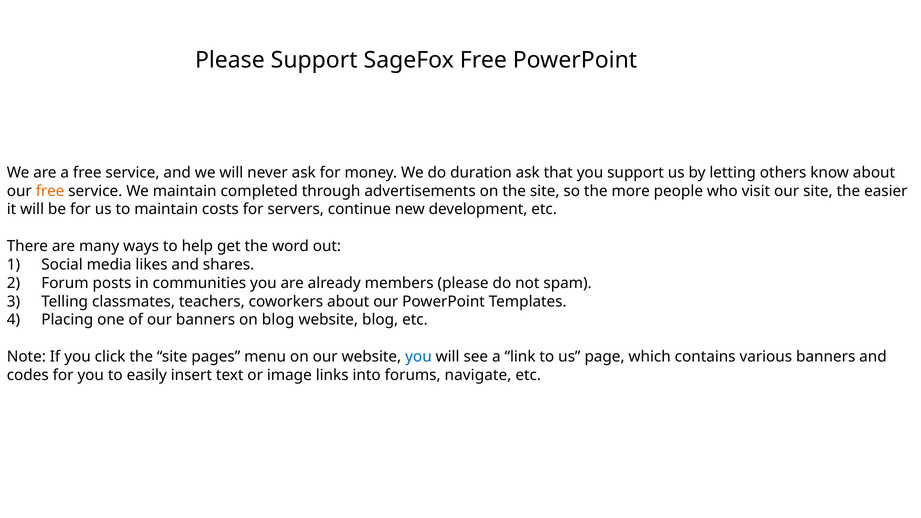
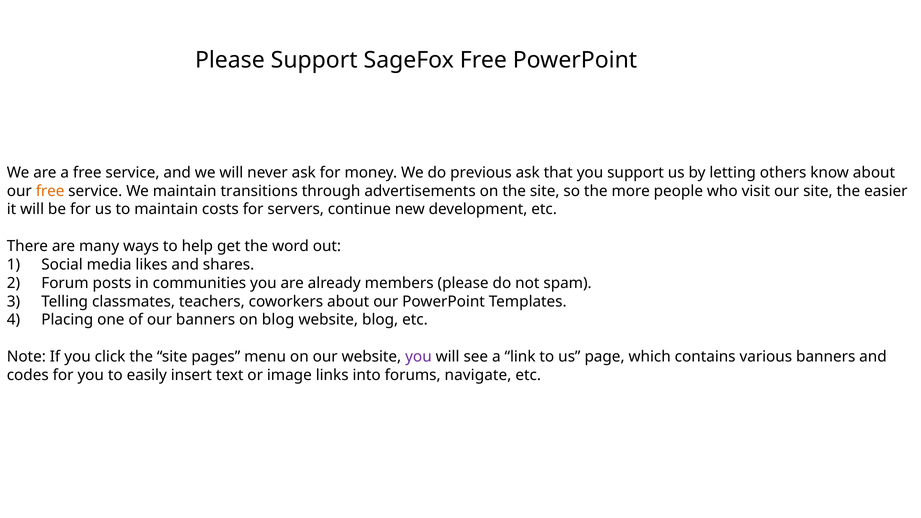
duration: duration -> previous
completed: completed -> transitions
you at (418, 357) colour: blue -> purple
